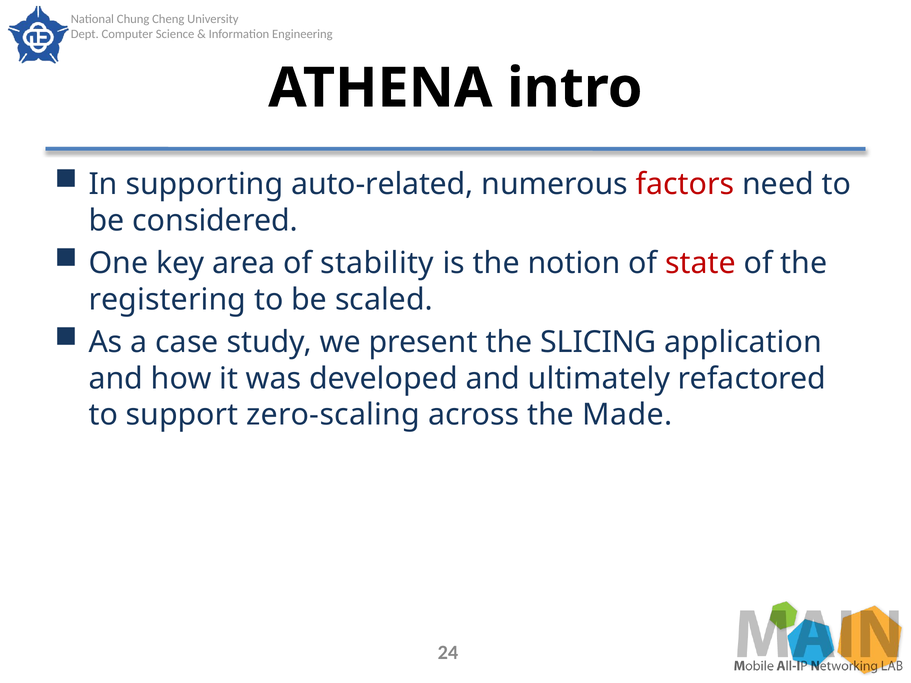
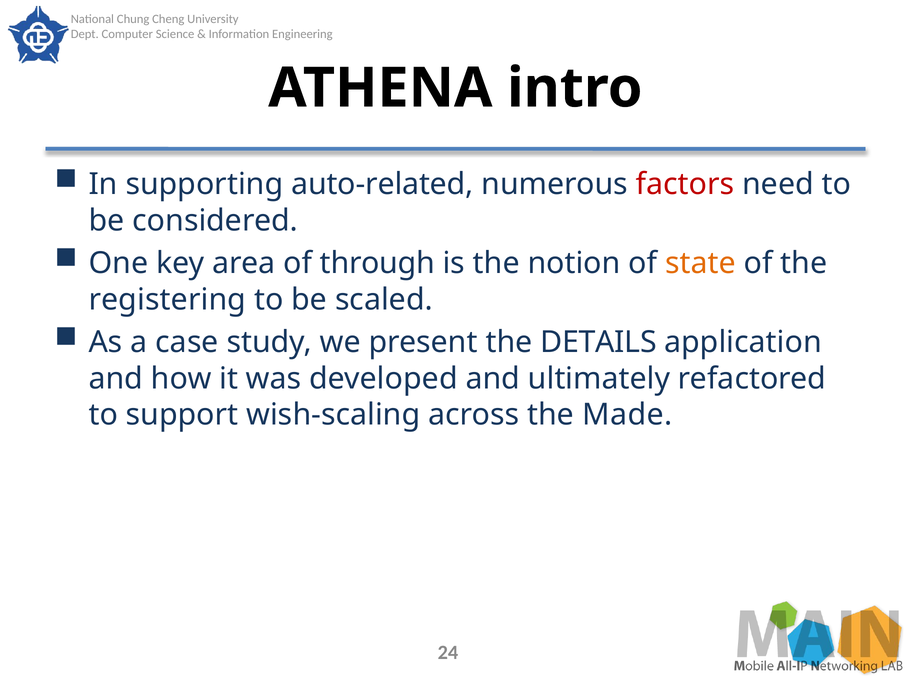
stability: stability -> through
state colour: red -> orange
SLICING: SLICING -> DETAILS
zero-scaling: zero-scaling -> wish-scaling
